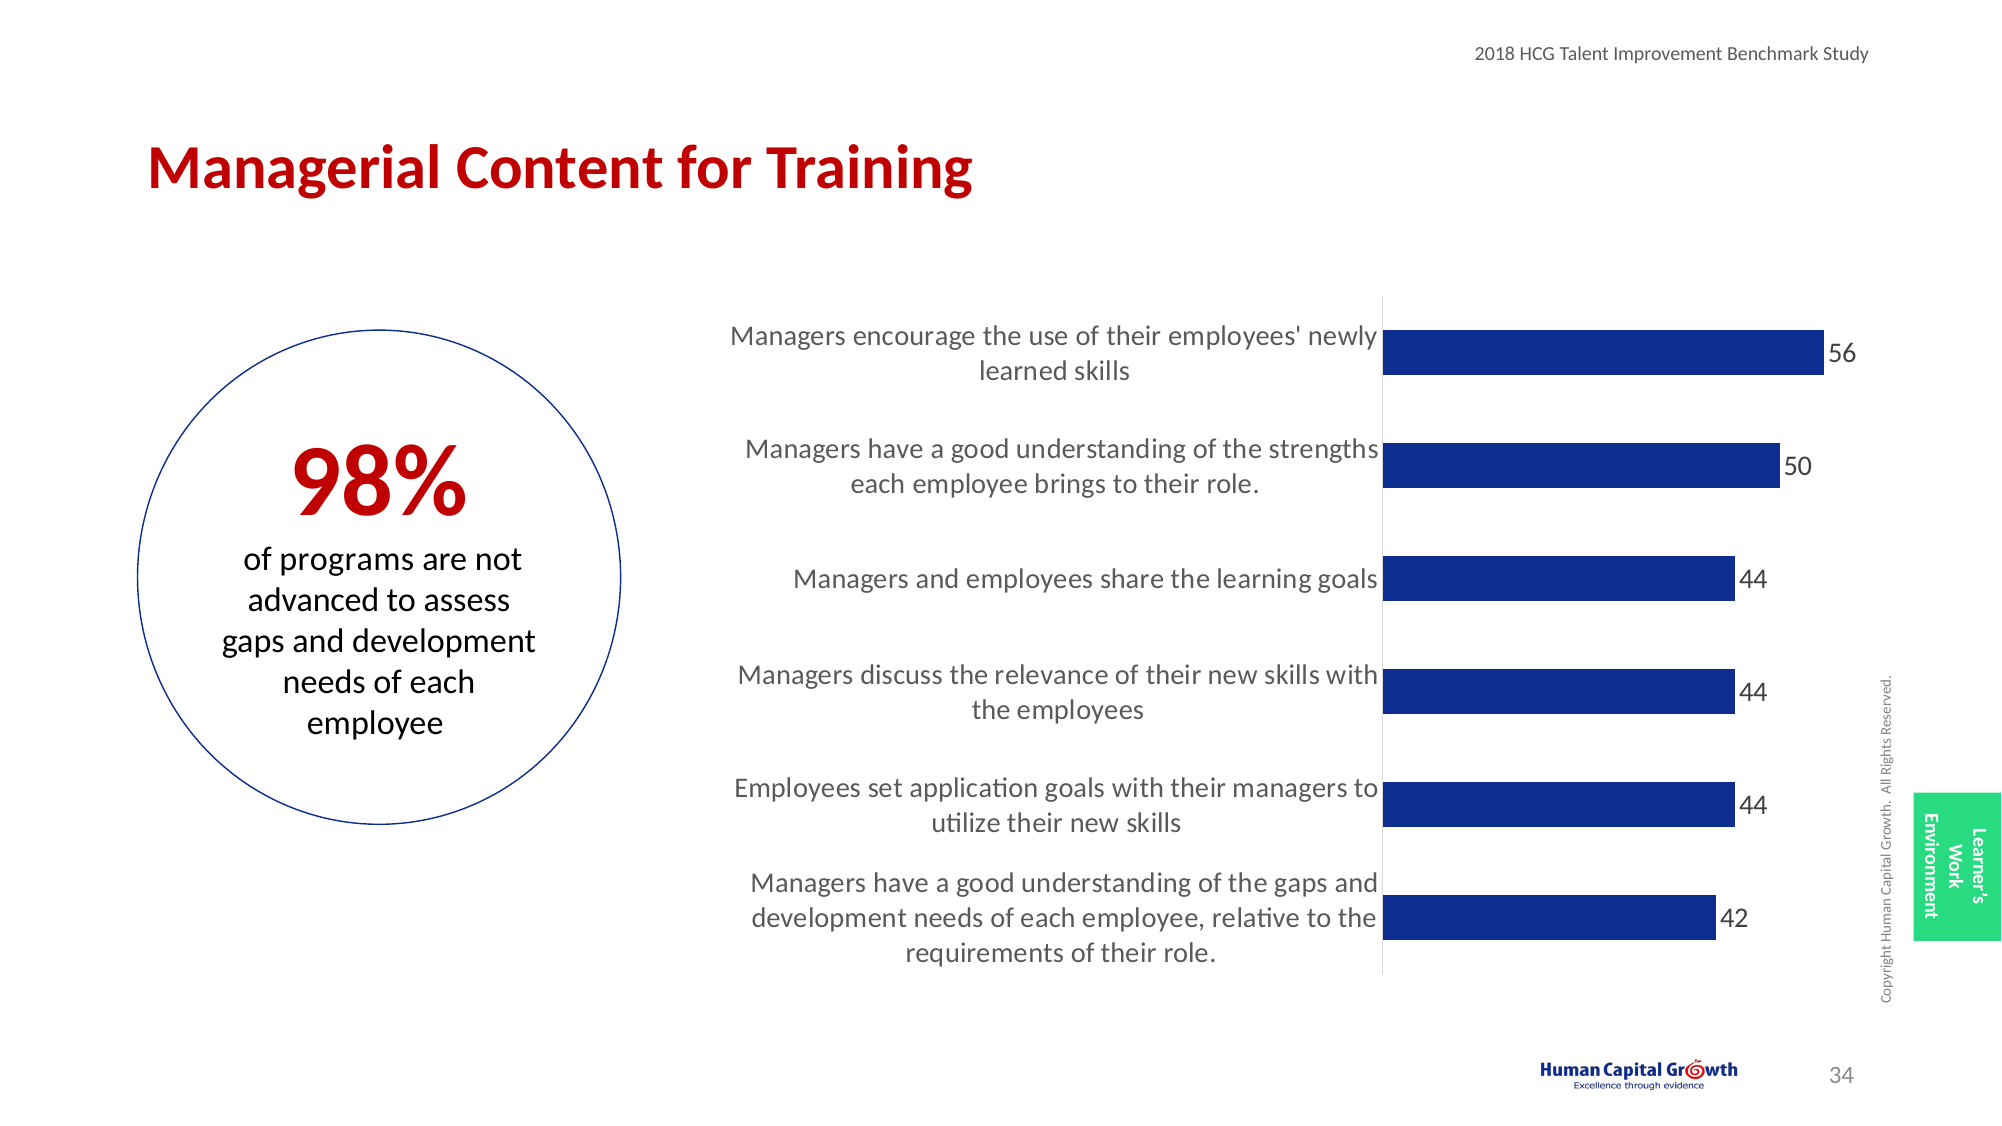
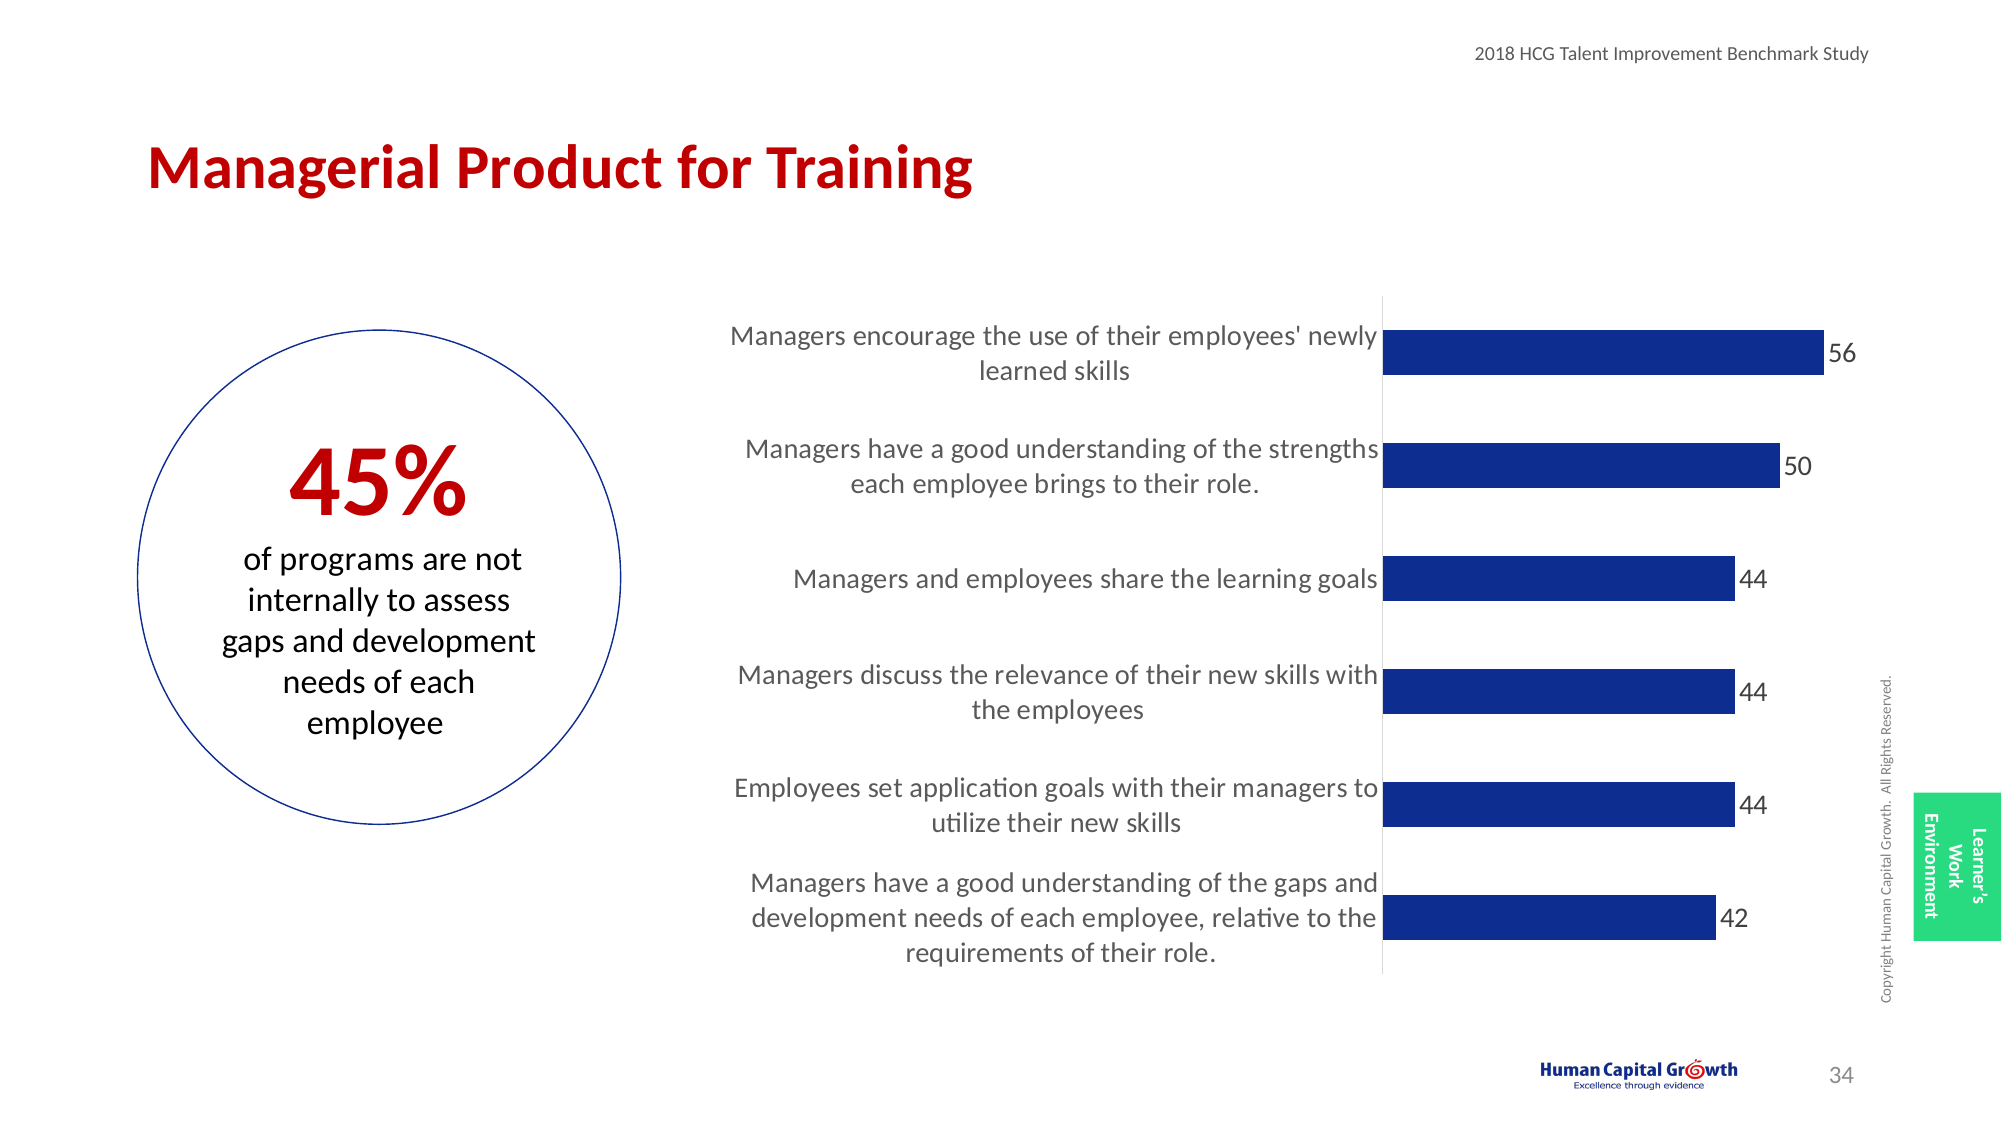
Content: Content -> Product
98%: 98% -> 45%
advanced: advanced -> internally
